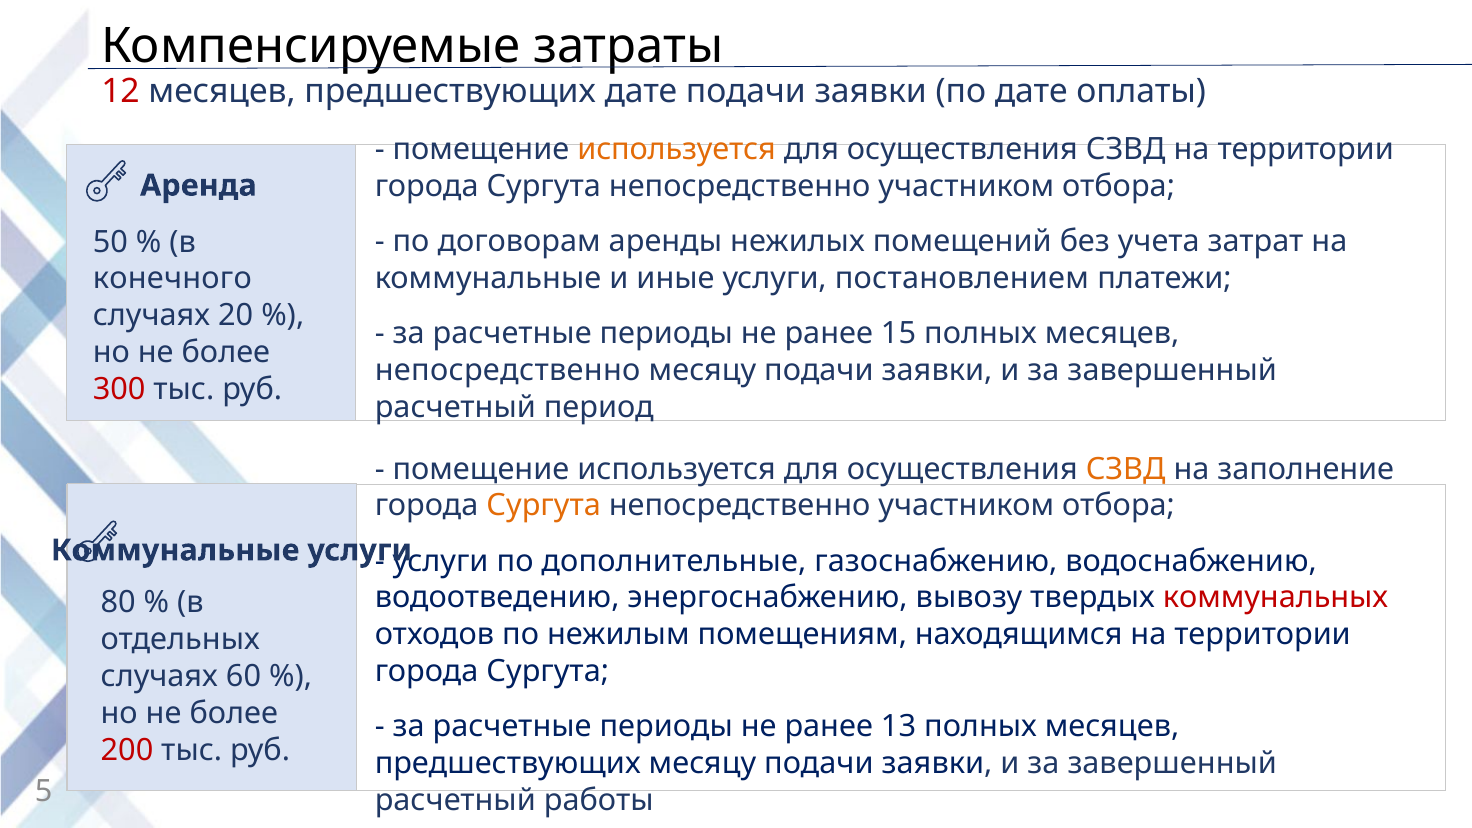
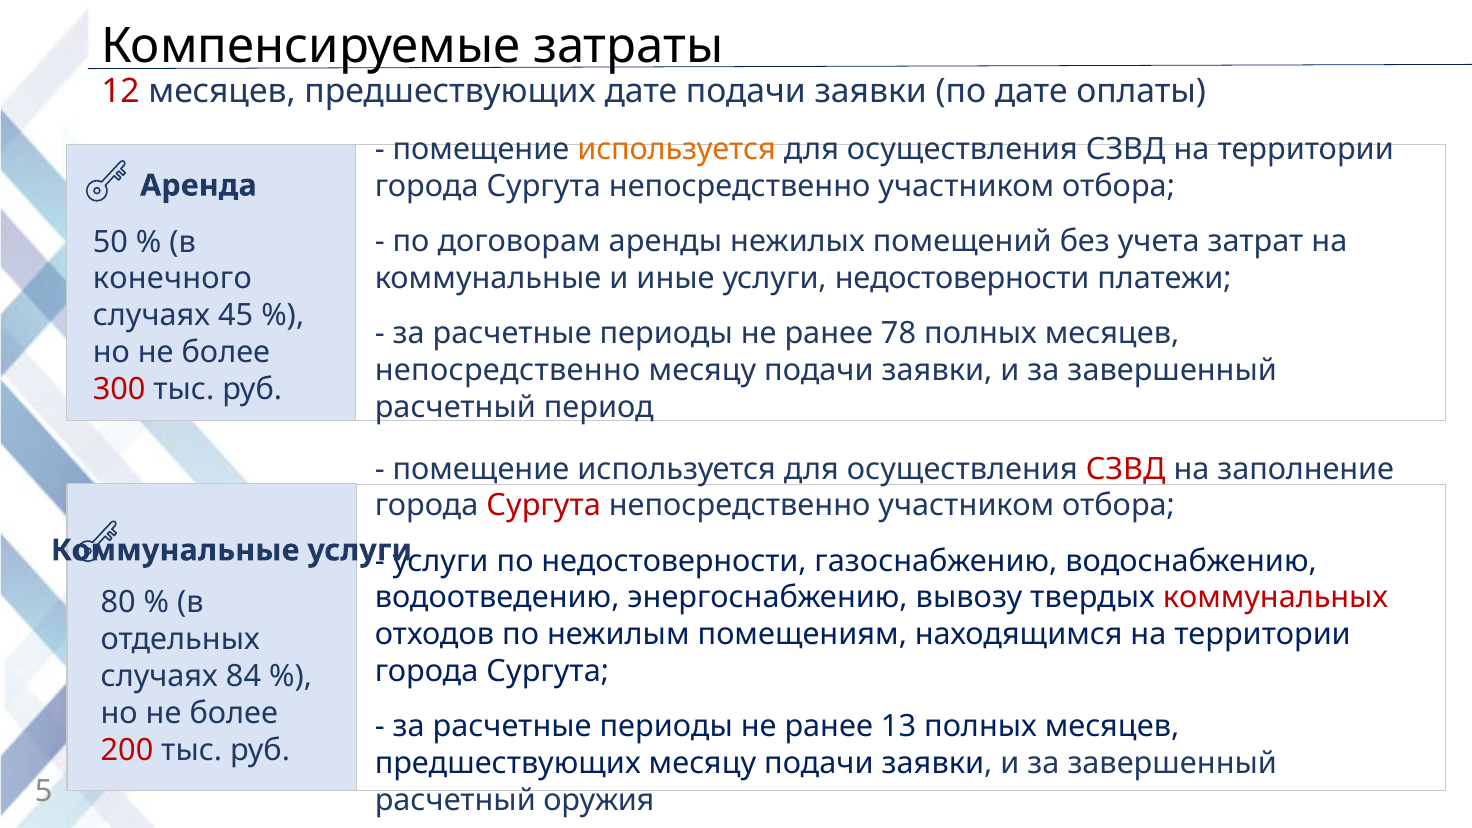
услуги постановлением: постановлением -> недостоверности
20: 20 -> 45
15: 15 -> 78
СЗВД at (1126, 469) colour: orange -> red
Сургута at (544, 506) colour: orange -> red
по дополнительные: дополнительные -> недостоверности
60: 60 -> 84
работы: работы -> оружия
